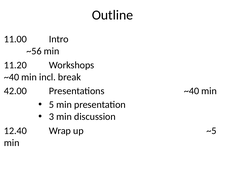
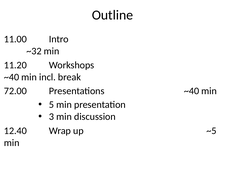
~56: ~56 -> ~32
42.00: 42.00 -> 72.00
